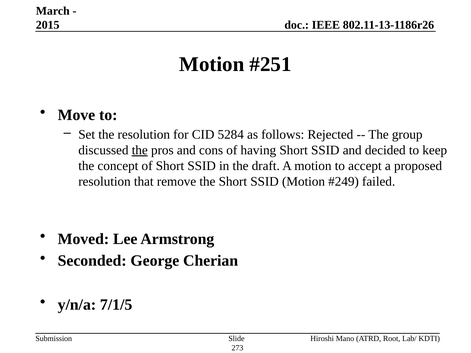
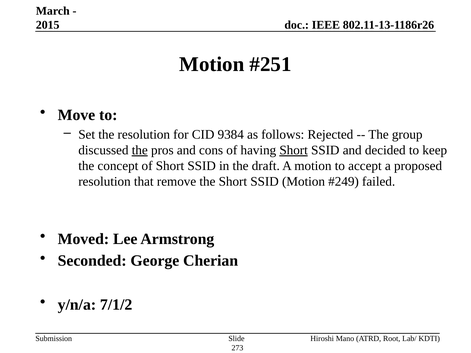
5284: 5284 -> 9384
Short at (294, 150) underline: none -> present
7/1/5: 7/1/5 -> 7/1/2
